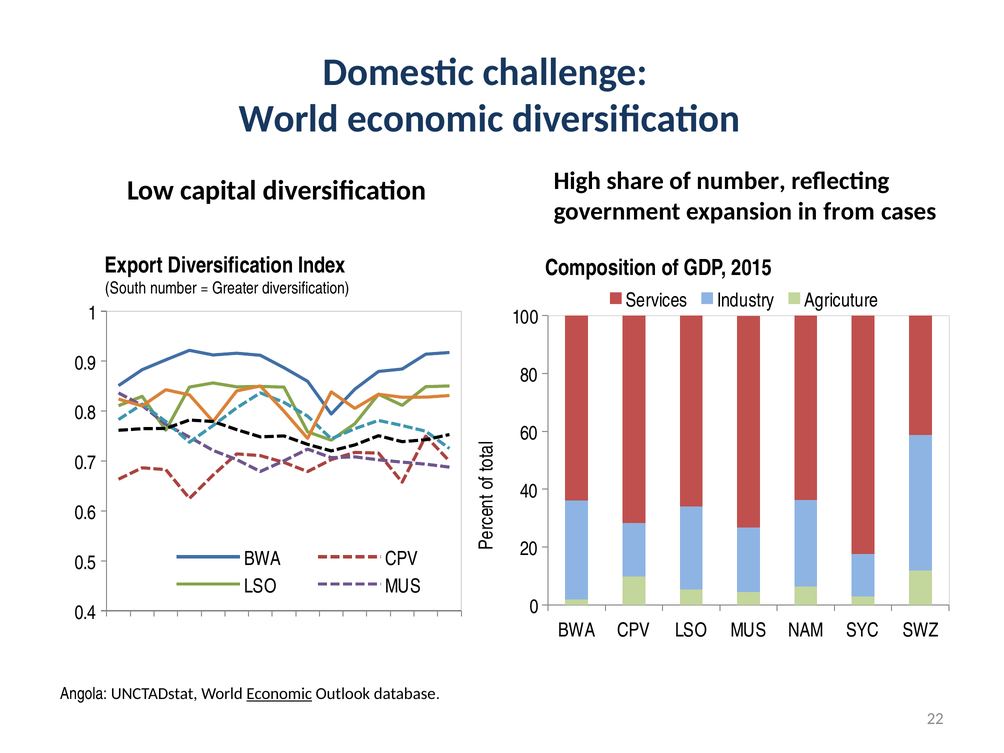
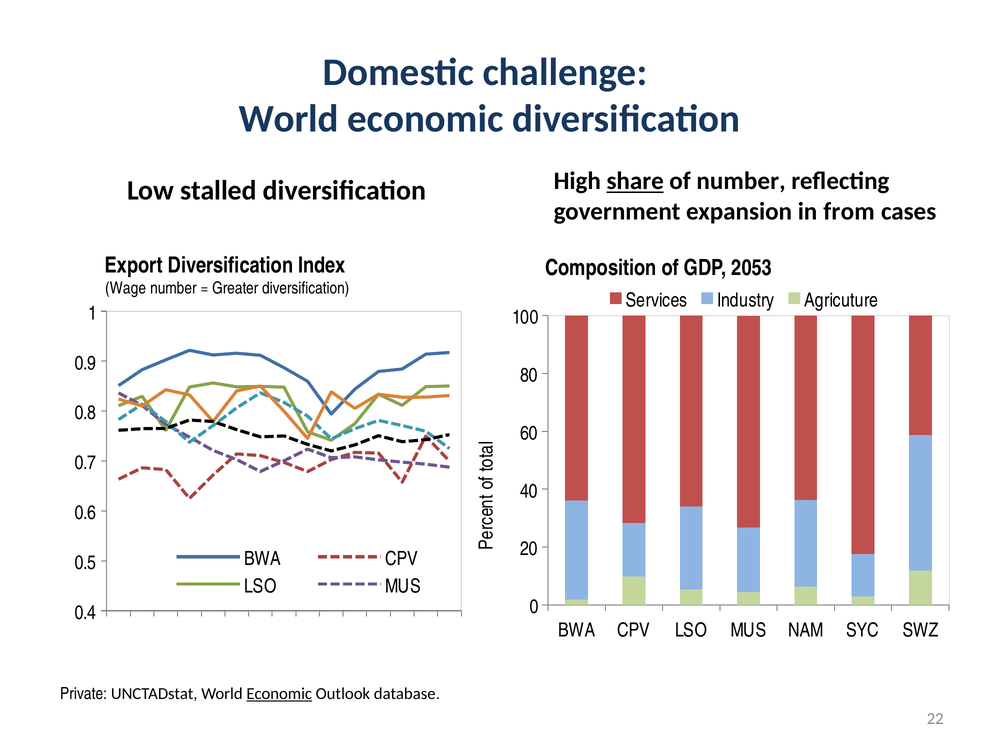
capital: capital -> stalled
share underline: none -> present
2015: 2015 -> 2053
South: South -> Wage
Angola: Angola -> Private
